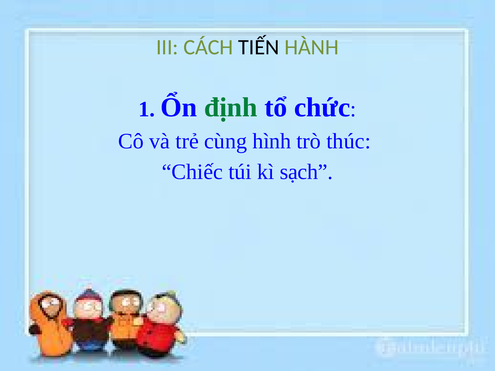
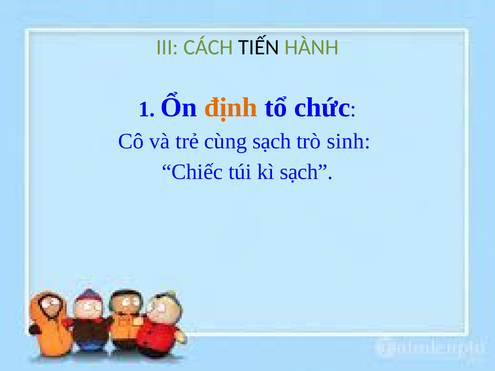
định colour: green -> orange
cùng hình: hình -> sạch
thúc: thúc -> sinh
